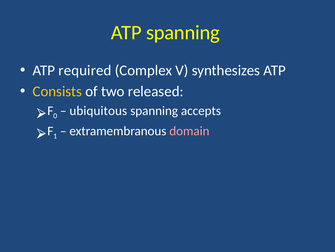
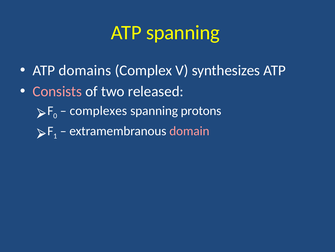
required: required -> domains
Consists colour: yellow -> pink
ubiquitous: ubiquitous -> complexes
accepts: accepts -> protons
